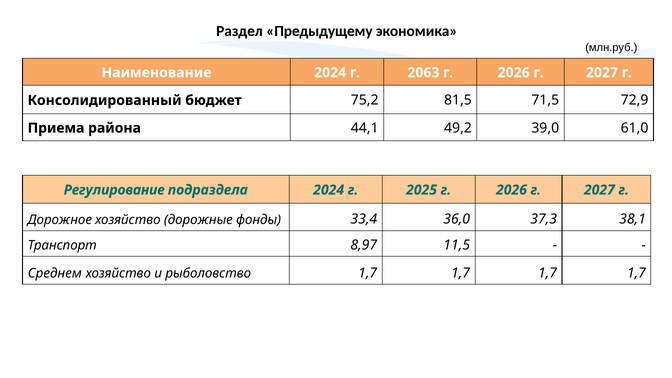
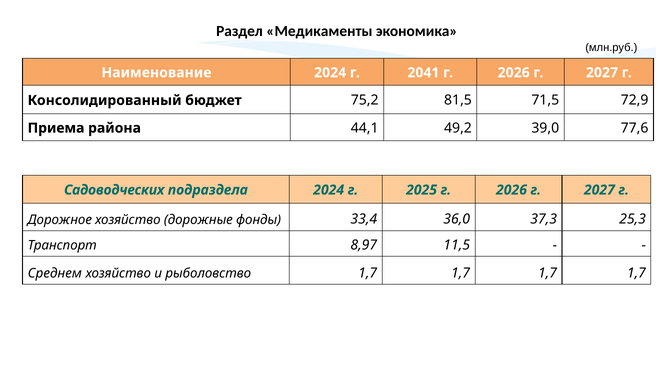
Предыдущему: Предыдущему -> Медикаменты
2063: 2063 -> 2041
61,0: 61,0 -> 77,6
Регулирование: Регулирование -> Садоводческих
38,1: 38,1 -> 25,3
